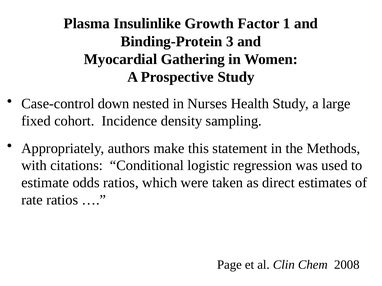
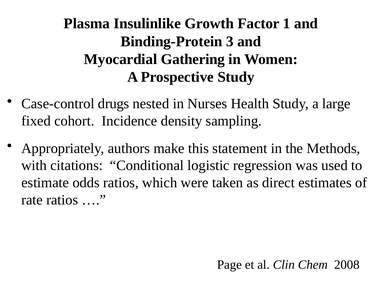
down: down -> drugs
